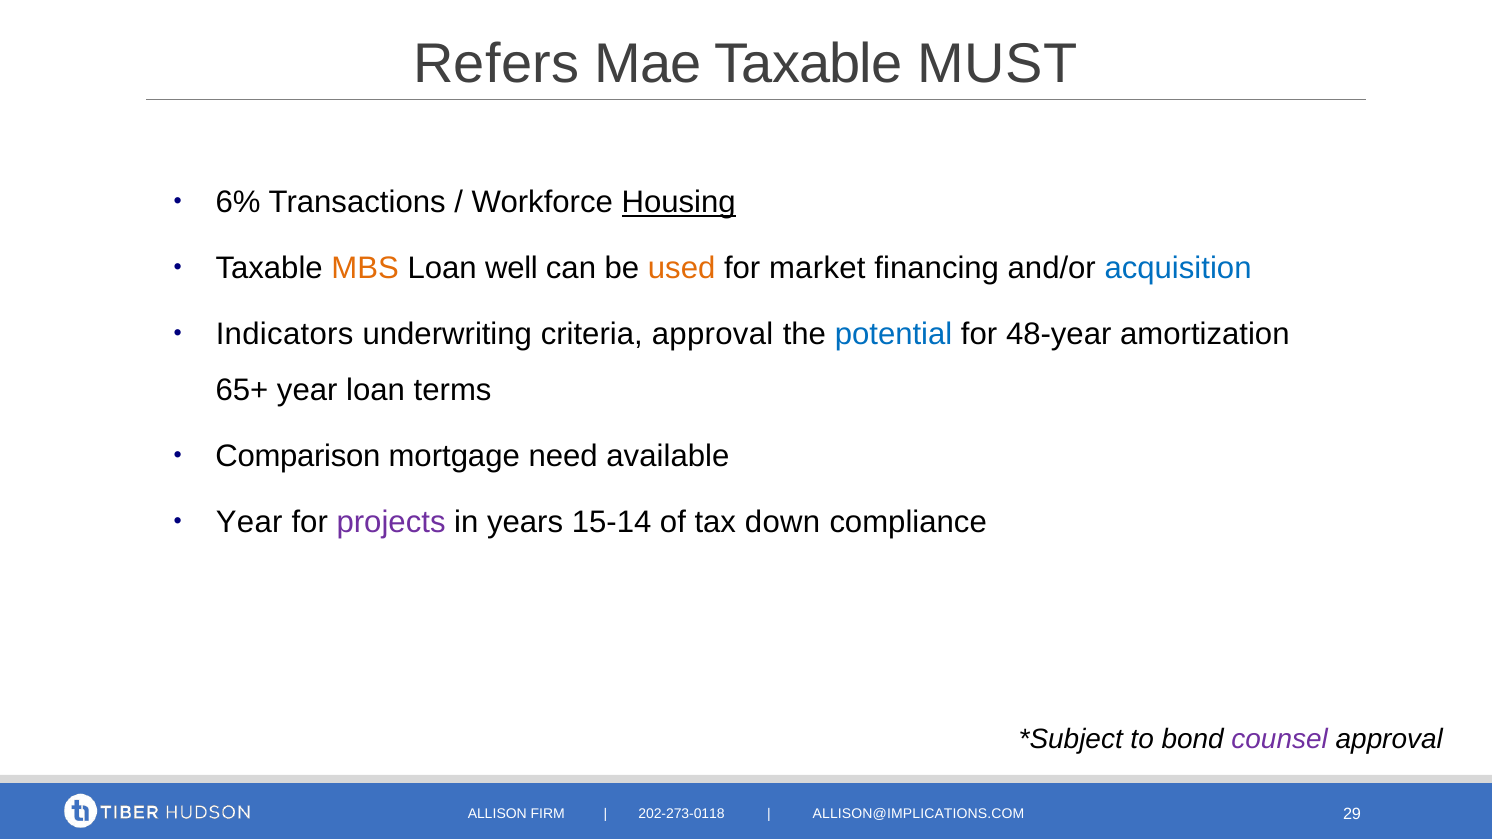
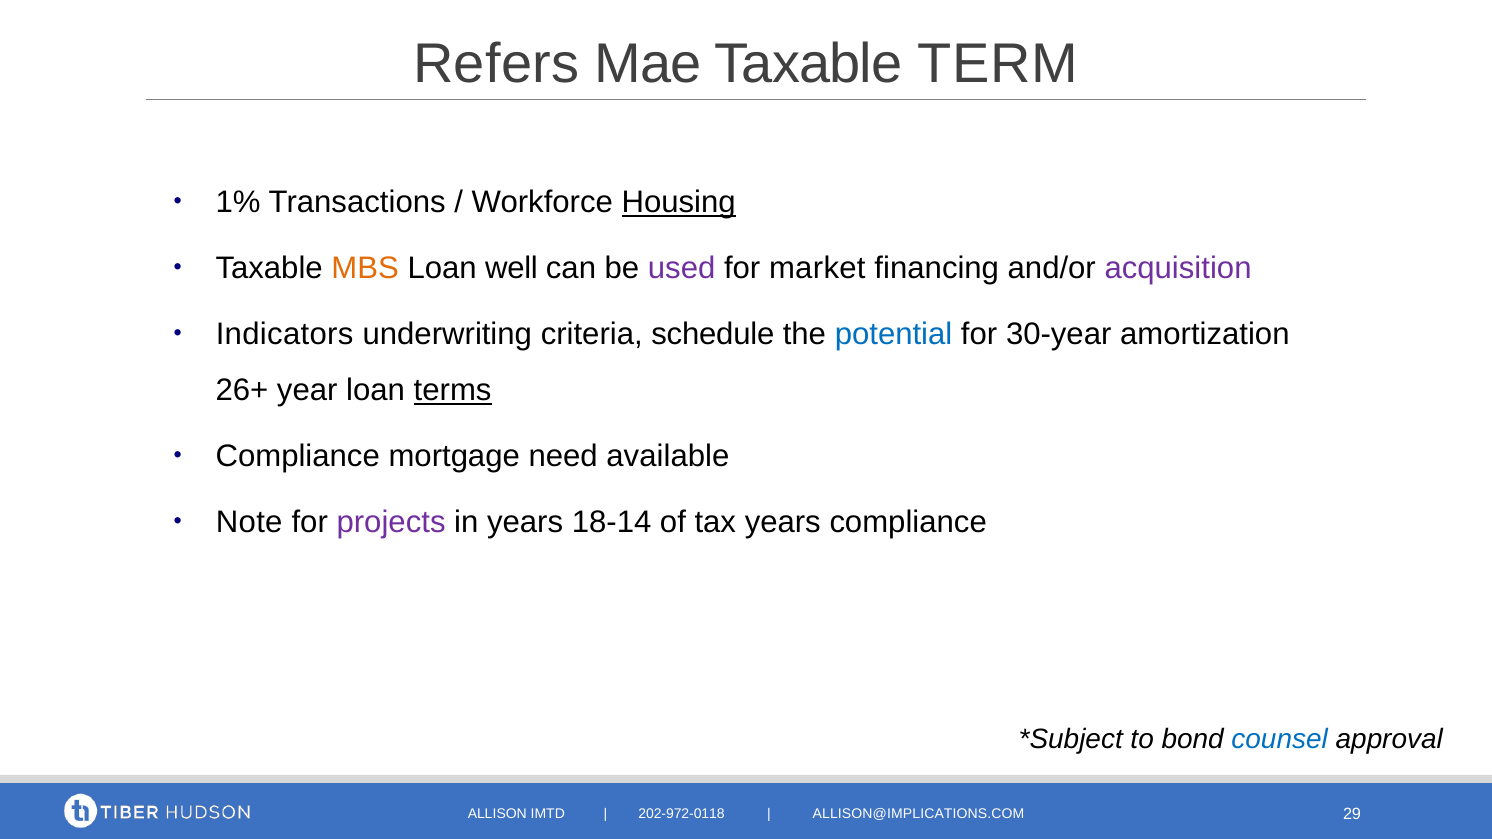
MUST: MUST -> TERM
6%: 6% -> 1%
used colour: orange -> purple
acquisition colour: blue -> purple
criteria approval: approval -> schedule
48-year: 48-year -> 30-year
65+: 65+ -> 26+
terms underline: none -> present
Comparison at (298, 457): Comparison -> Compliance
Year at (249, 523): Year -> Note
15-14: 15-14 -> 18-14
tax down: down -> years
counsel colour: purple -> blue
FIRM: FIRM -> IMTD
202-273-0118: 202-273-0118 -> 202-972-0118
